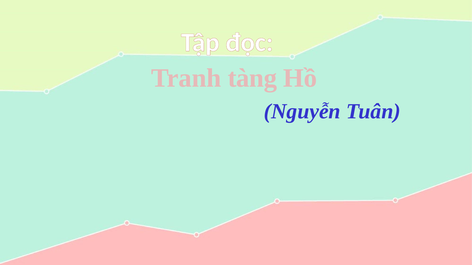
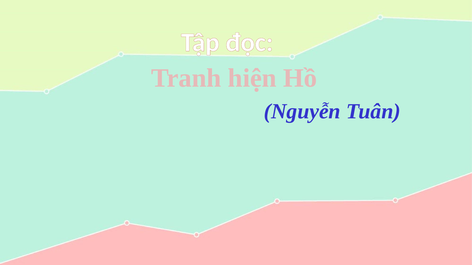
tàng: tàng -> hiện
